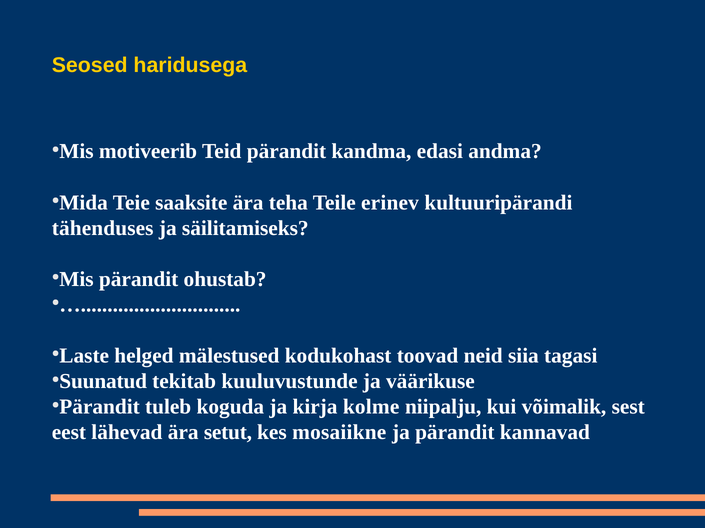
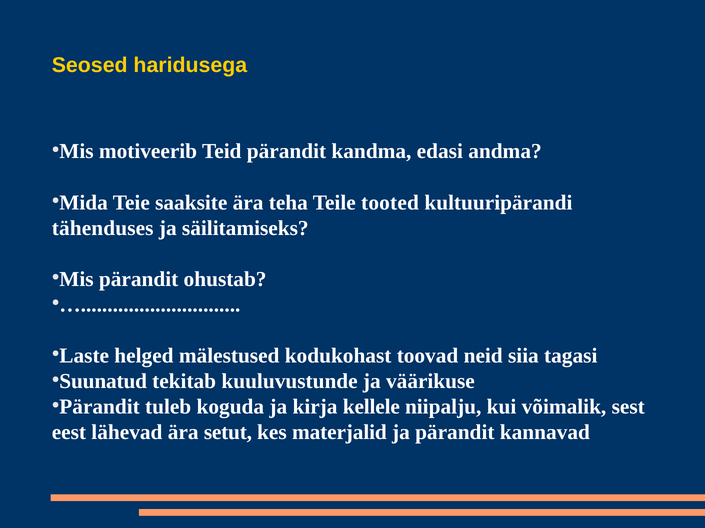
erinev: erinev -> tooted
kolme: kolme -> kellele
mosaiikne: mosaiikne -> materjalid
